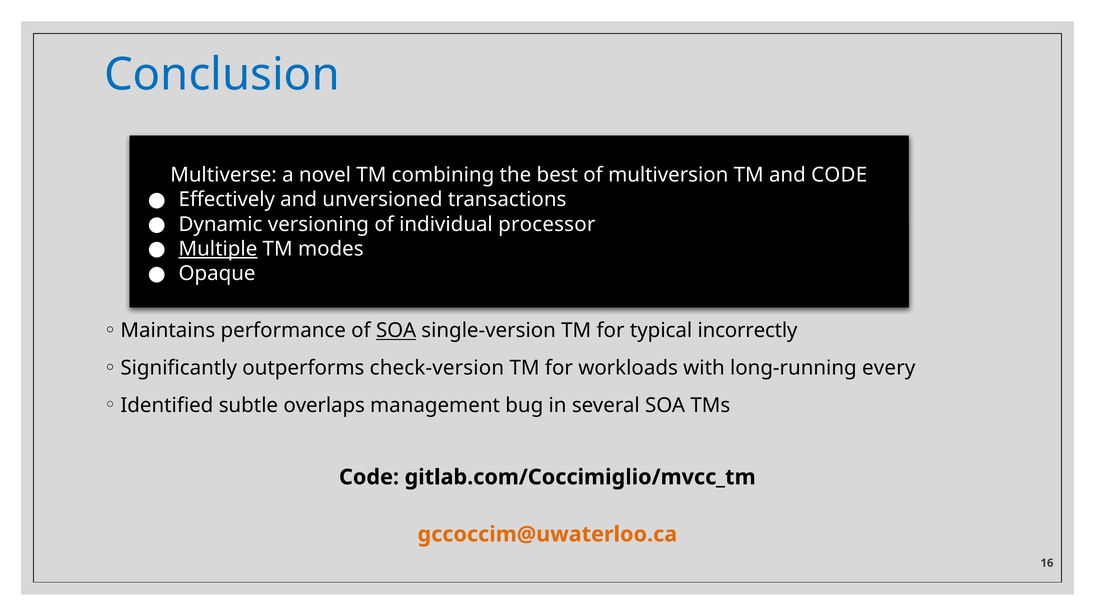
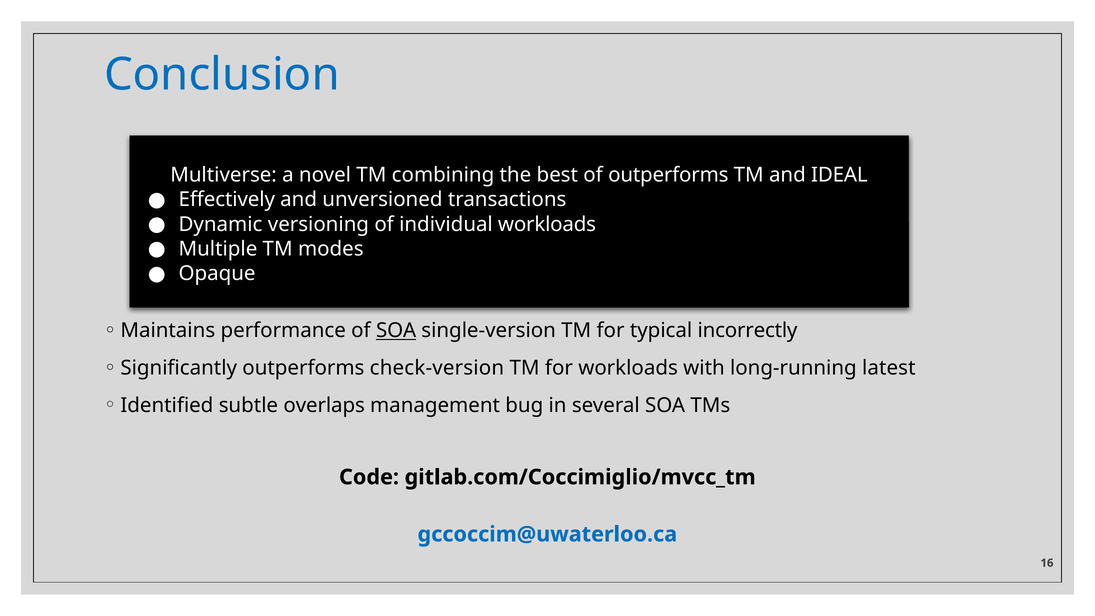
of multiversion: multiversion -> outperforms
and CODE: CODE -> IDEAL
individual processor: processor -> workloads
Multiple underline: present -> none
every: every -> latest
gccoccim@uwaterloo.ca colour: orange -> blue
